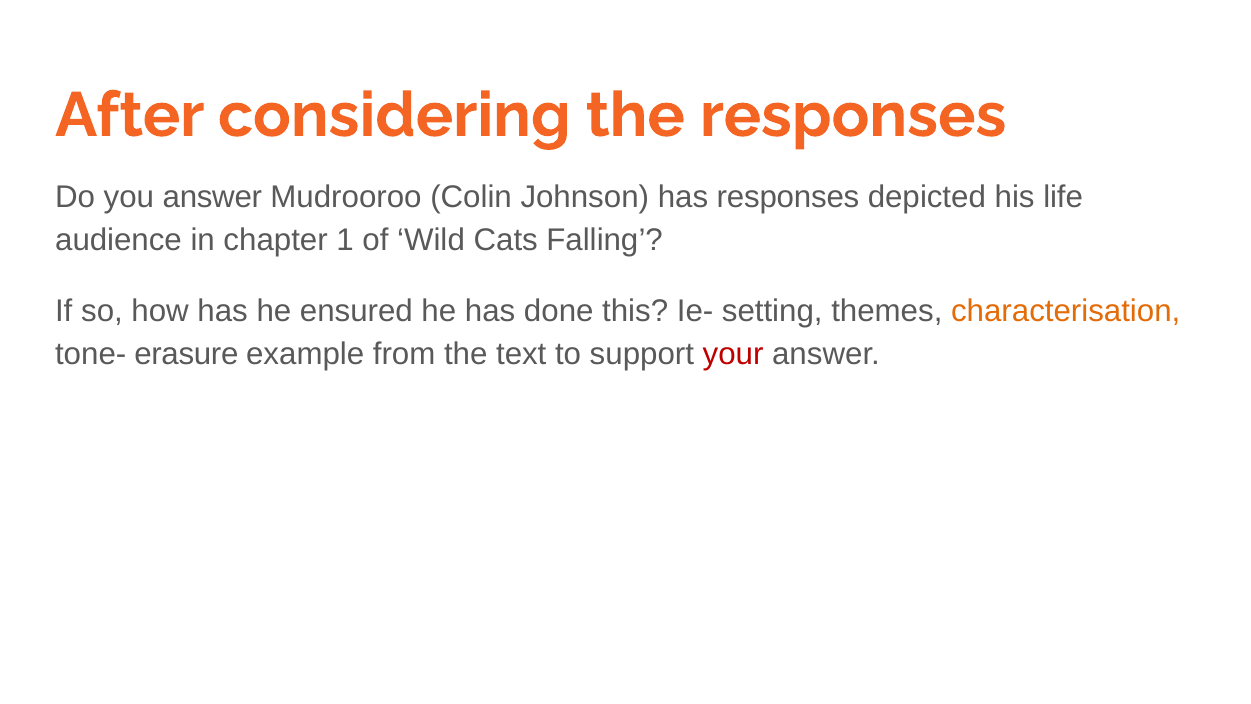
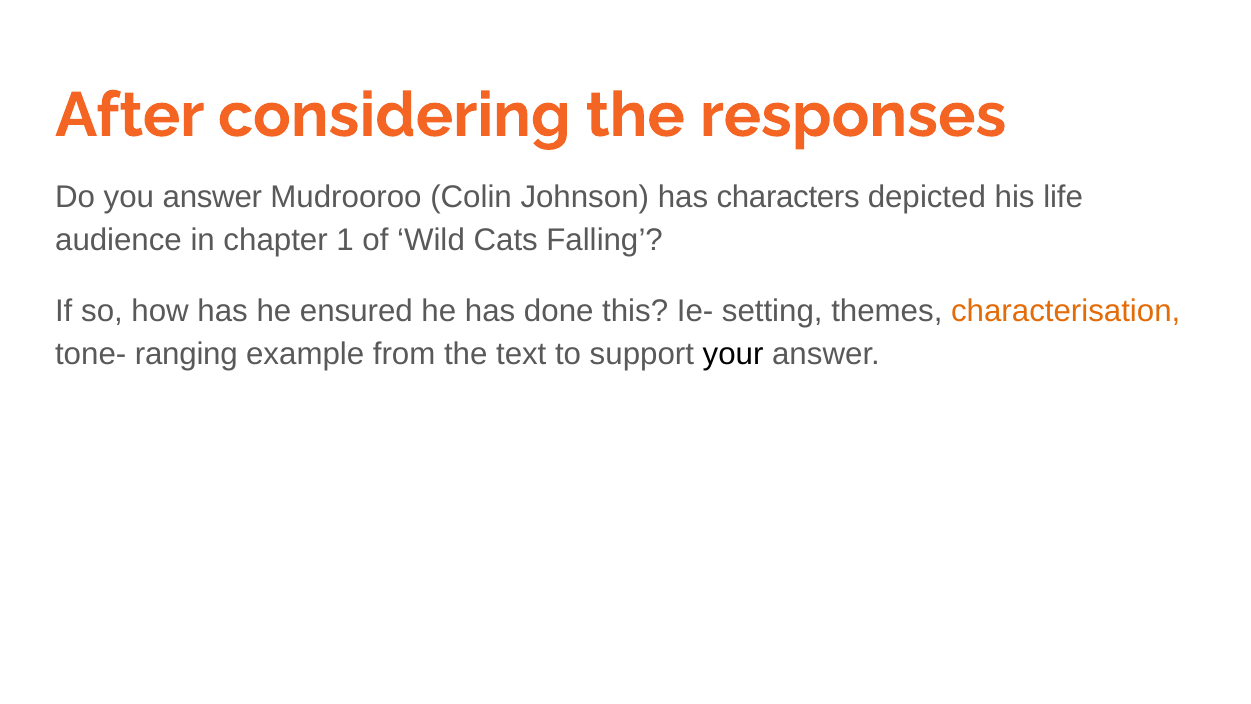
has responses: responses -> characters
erasure: erasure -> ranging
your colour: red -> black
